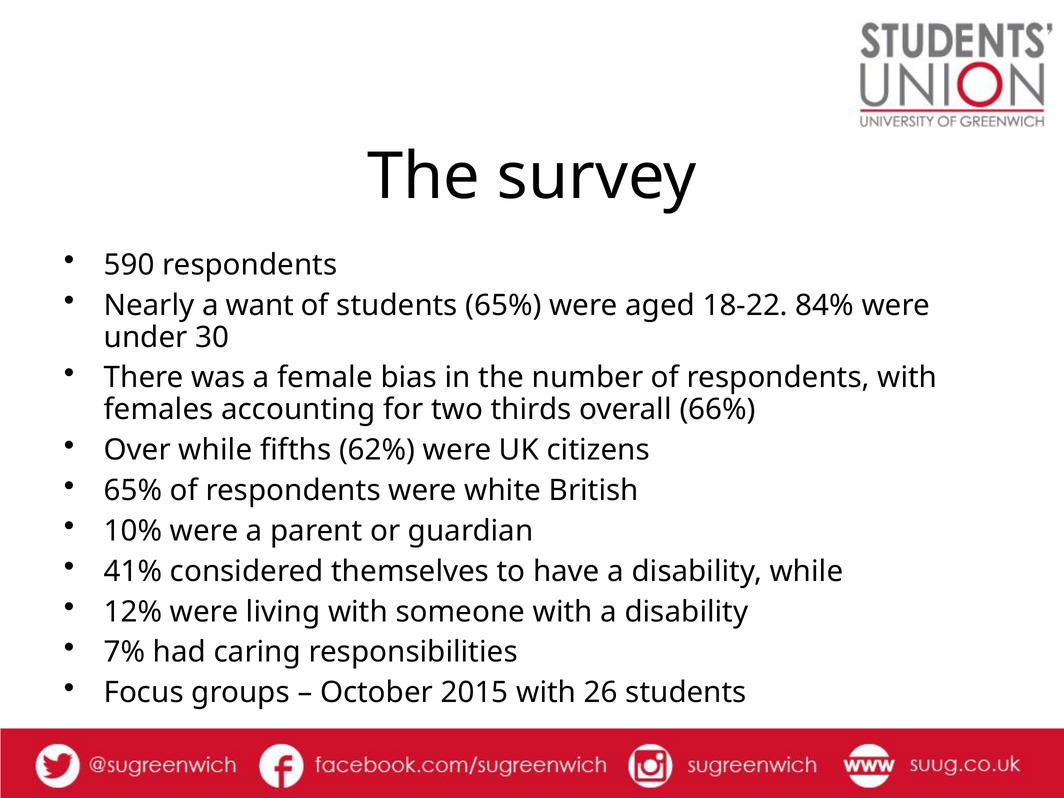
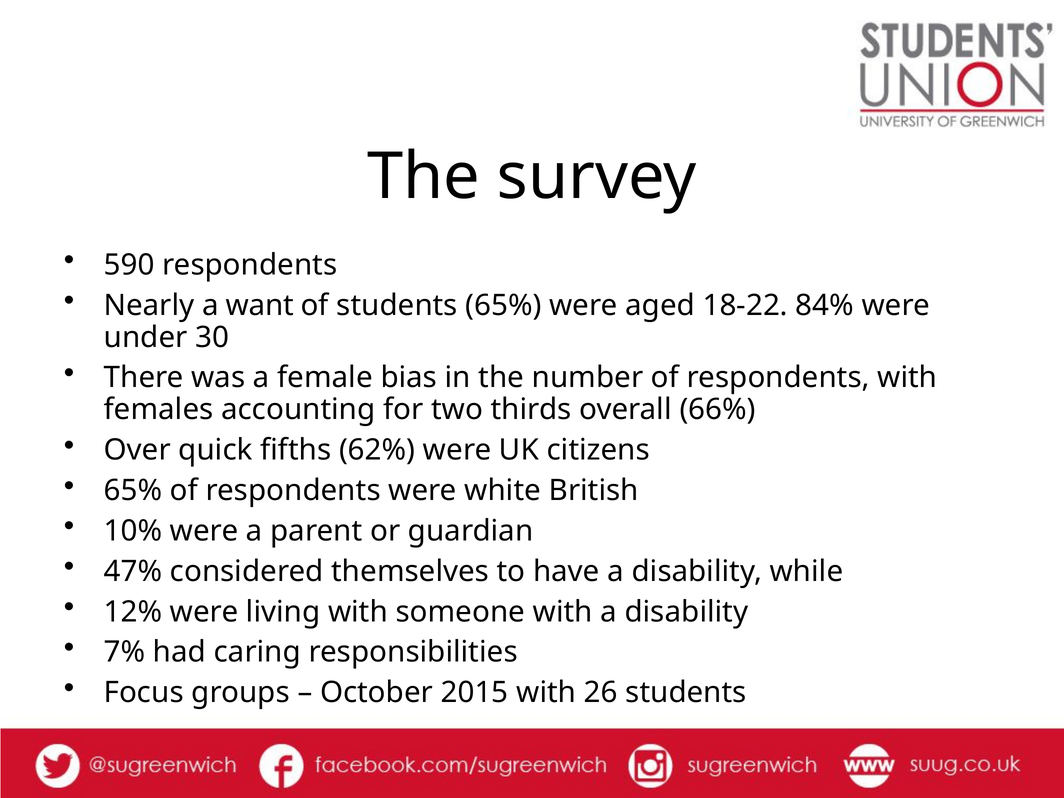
Over while: while -> quick
41%: 41% -> 47%
